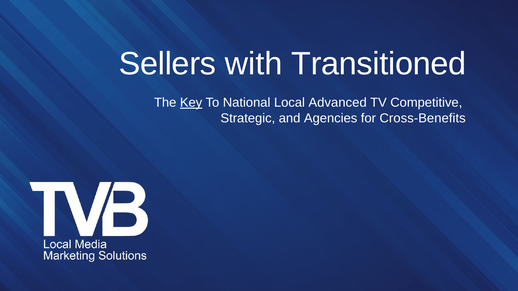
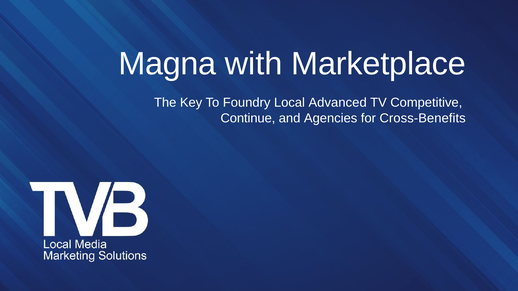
Sellers: Sellers -> Magna
Transitioned: Transitioned -> Marketplace
Key underline: present -> none
National: National -> Foundry
Strategic: Strategic -> Continue
